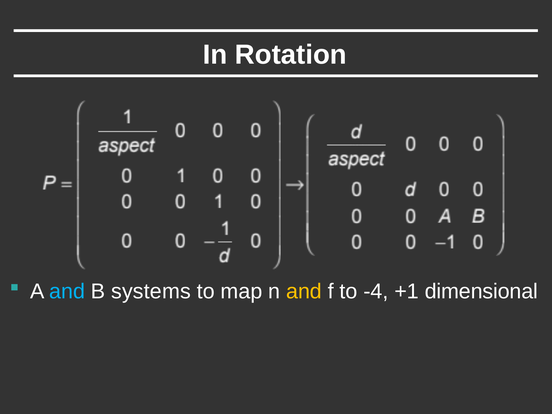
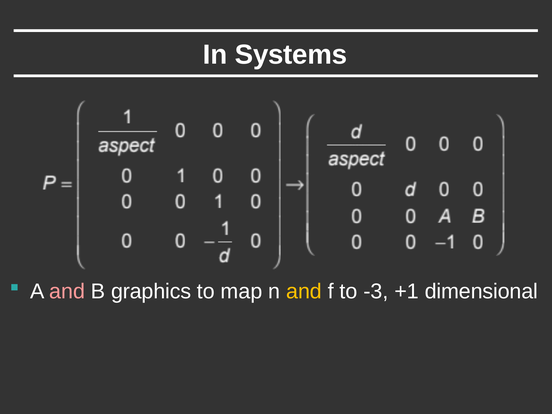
Rotation: Rotation -> Systems
and at (67, 291) colour: light blue -> pink
systems: systems -> graphics
-4: -4 -> -3
